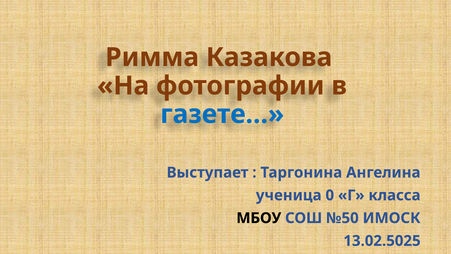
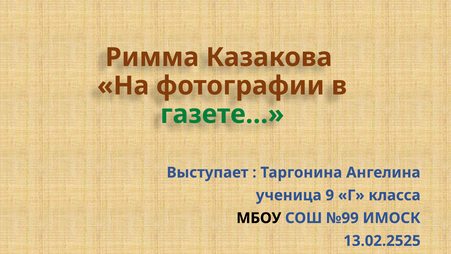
газете… colour: blue -> green
0: 0 -> 9
№50: №50 -> №99
13.02.5025: 13.02.5025 -> 13.02.2525
